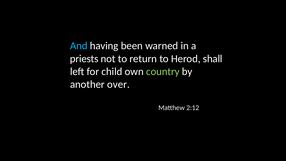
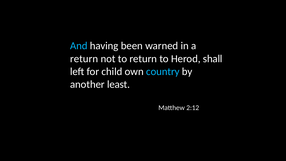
priests at (84, 59): priests -> return
country colour: light green -> light blue
over: over -> least
